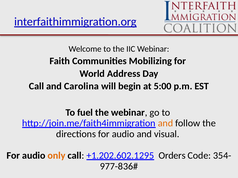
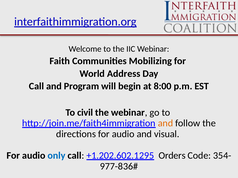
Carolina: Carolina -> Program
5:00: 5:00 -> 8:00
fuel: fuel -> civil
only colour: orange -> blue
